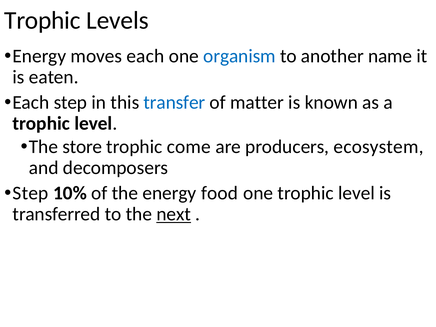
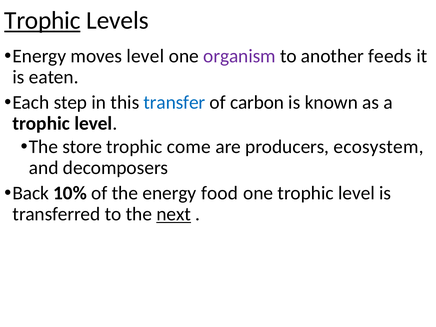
Trophic at (42, 21) underline: none -> present
moves each: each -> level
organism colour: blue -> purple
name: name -> feeds
matter: matter -> carbon
Step at (31, 193): Step -> Back
